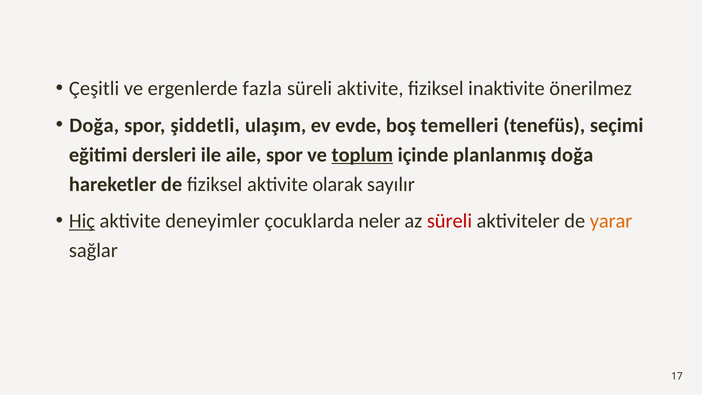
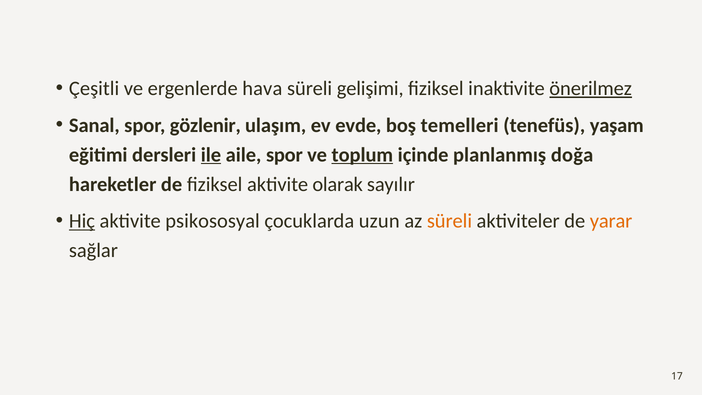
fazla: fazla -> hava
süreli aktivite: aktivite -> gelişimi
önerilmez underline: none -> present
Doğa at (94, 125): Doğa -> Sanal
şiddetli: şiddetli -> gözlenir
seçimi: seçimi -> yaşam
ile underline: none -> present
deneyimler: deneyimler -> psikososyal
neler: neler -> uzun
süreli at (449, 221) colour: red -> orange
